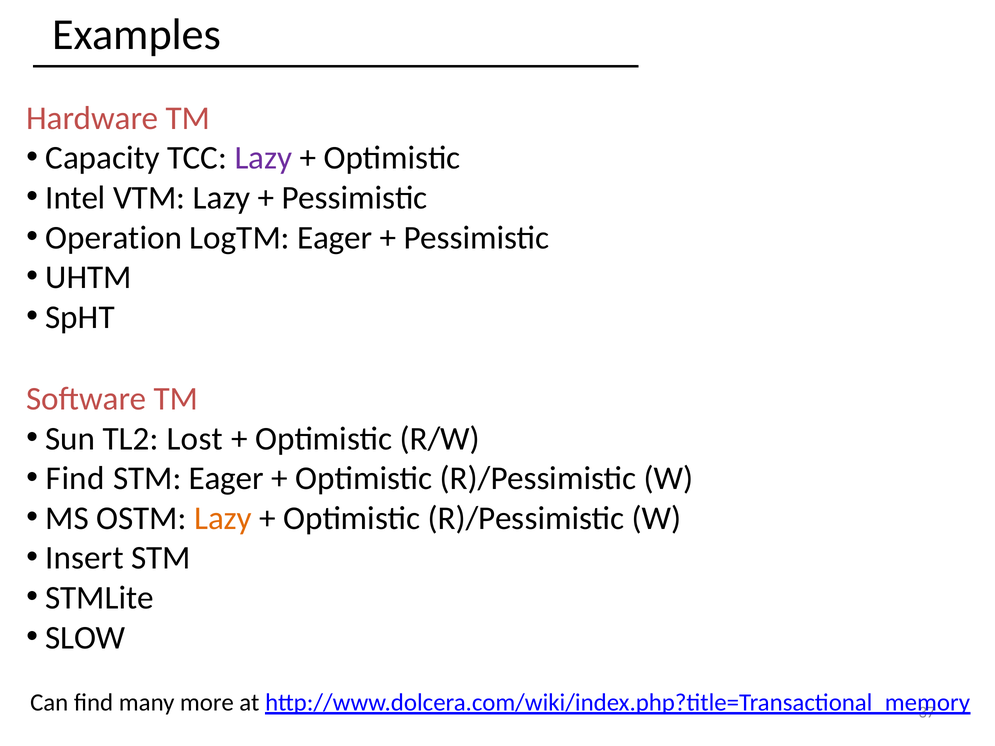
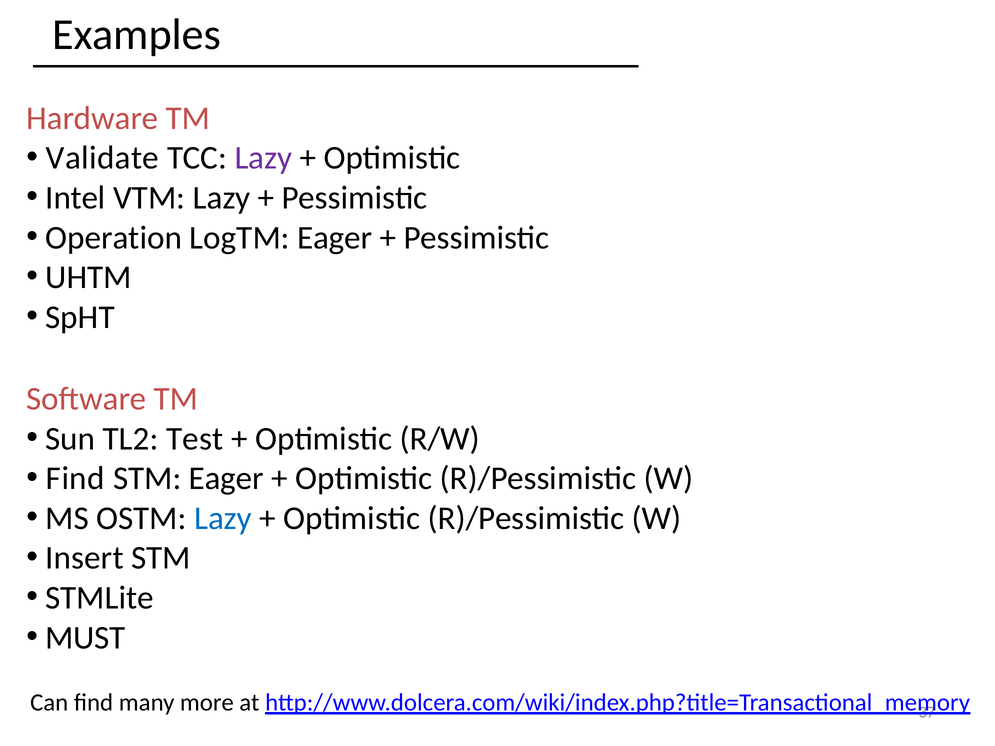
Capacity: Capacity -> Validate
Lost: Lost -> Test
Lazy at (223, 518) colour: orange -> blue
SLOW: SLOW -> MUST
